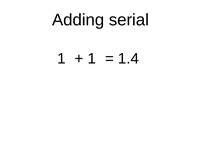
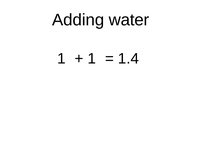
serial: serial -> water
